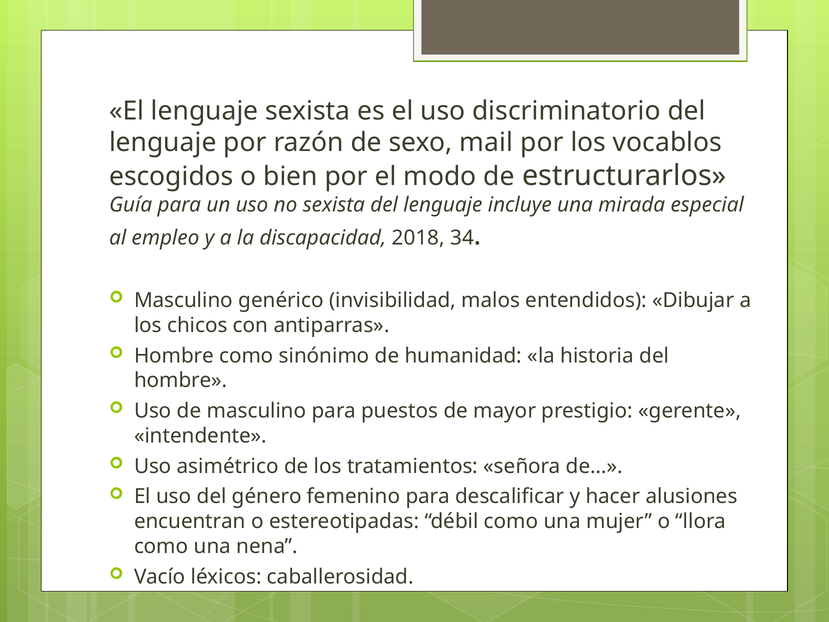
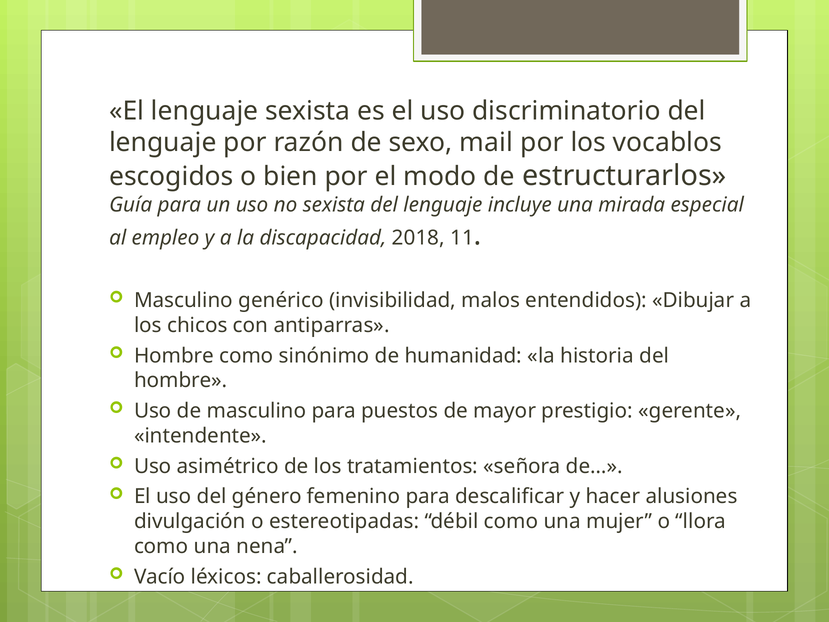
34: 34 -> 11
encuentran: encuentran -> divulgación
